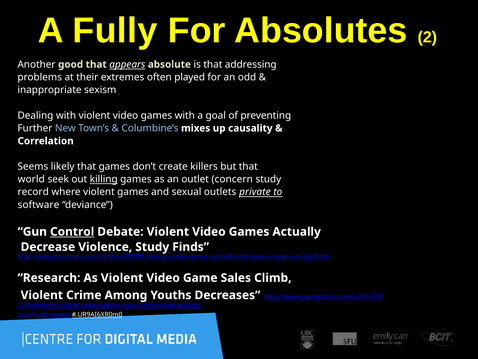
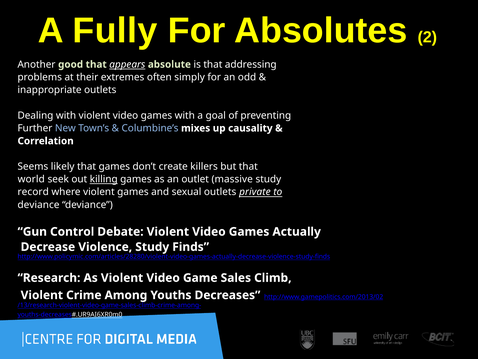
played: played -> simply
inappropriate sexism: sexism -> outlets
concern: concern -> massive
software at (38, 204): software -> deviance
Control underline: present -> none
